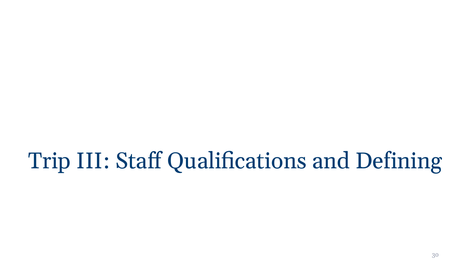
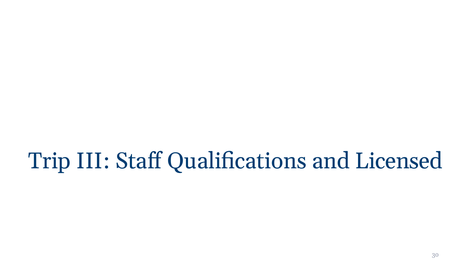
Defining: Defining -> Licensed
